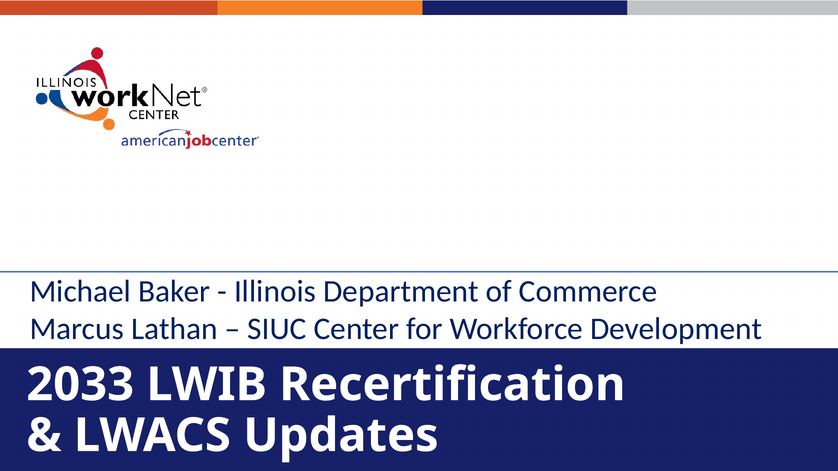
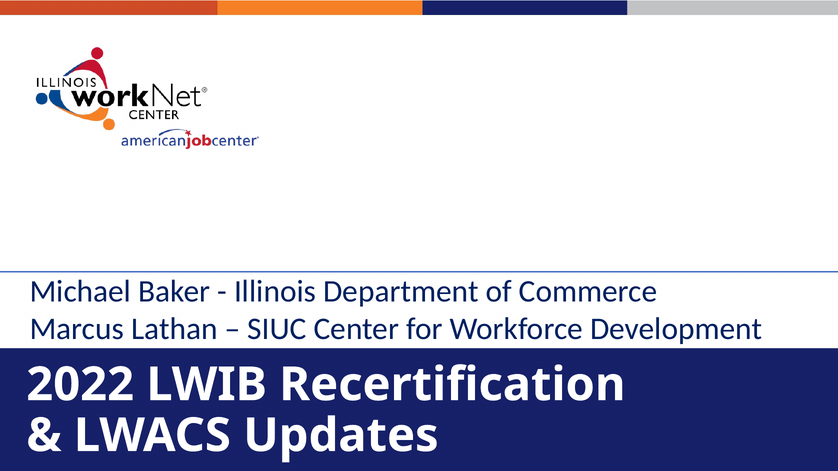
2033: 2033 -> 2022
